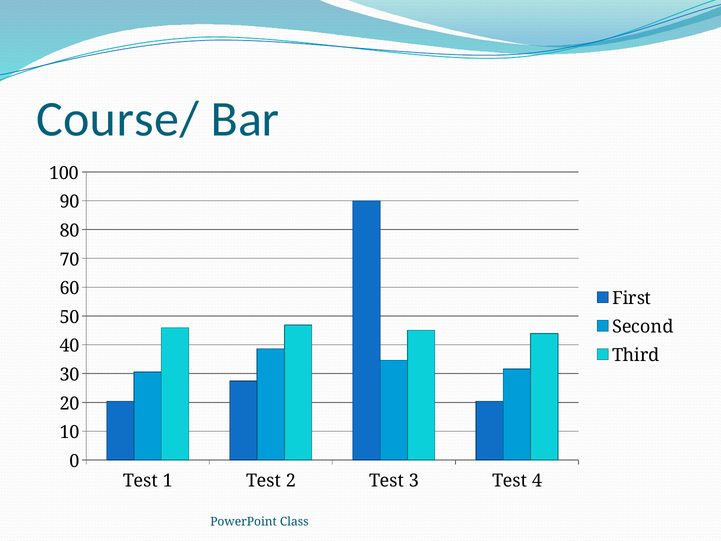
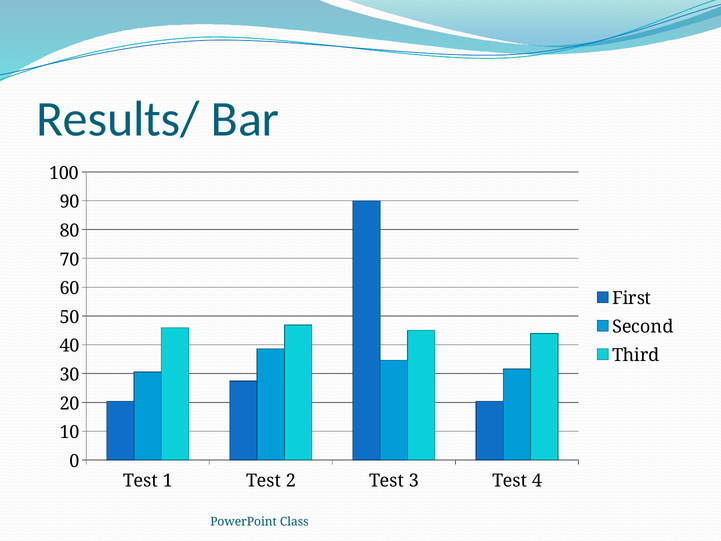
Course/: Course/ -> Results/
